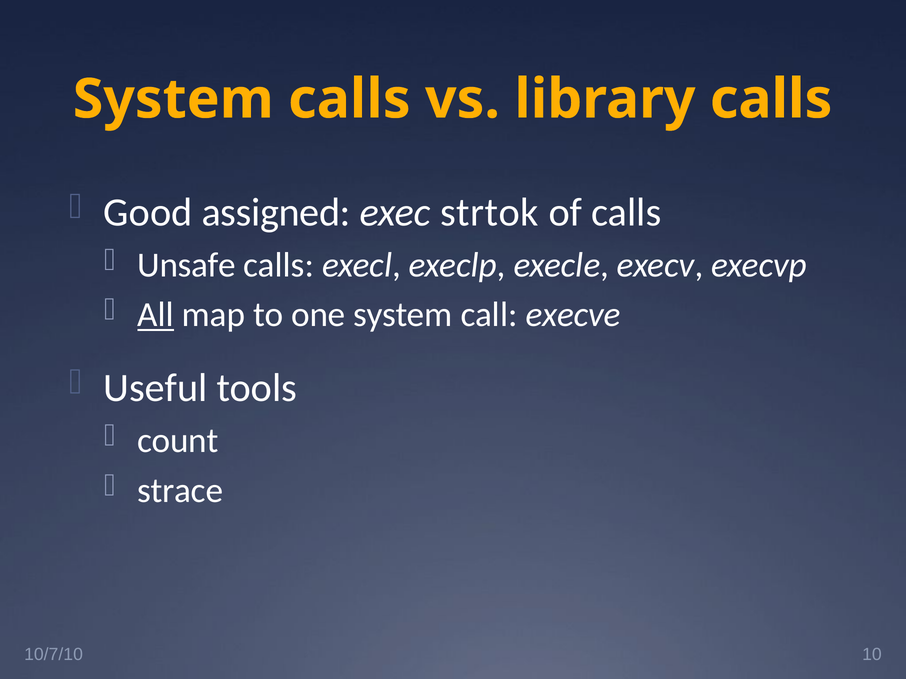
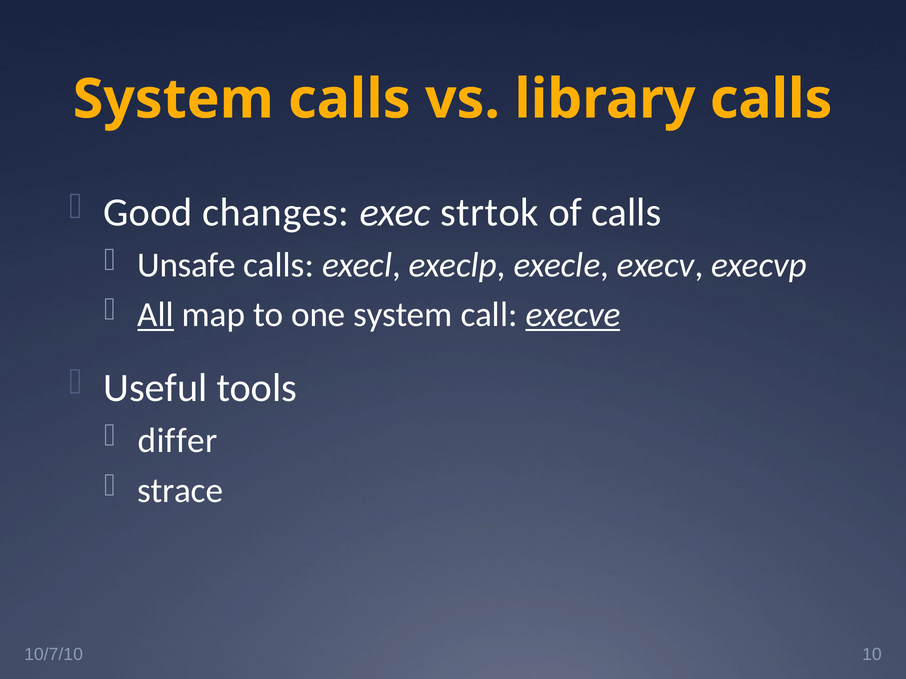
assigned: assigned -> changes
execve underline: none -> present
count: count -> differ
